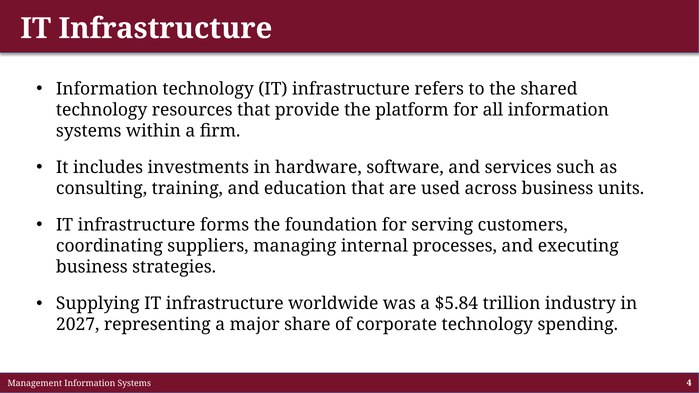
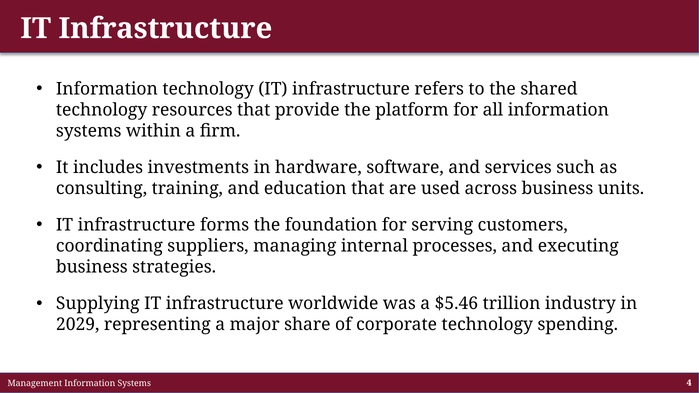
$5.84: $5.84 -> $5.46
2027: 2027 -> 2029
